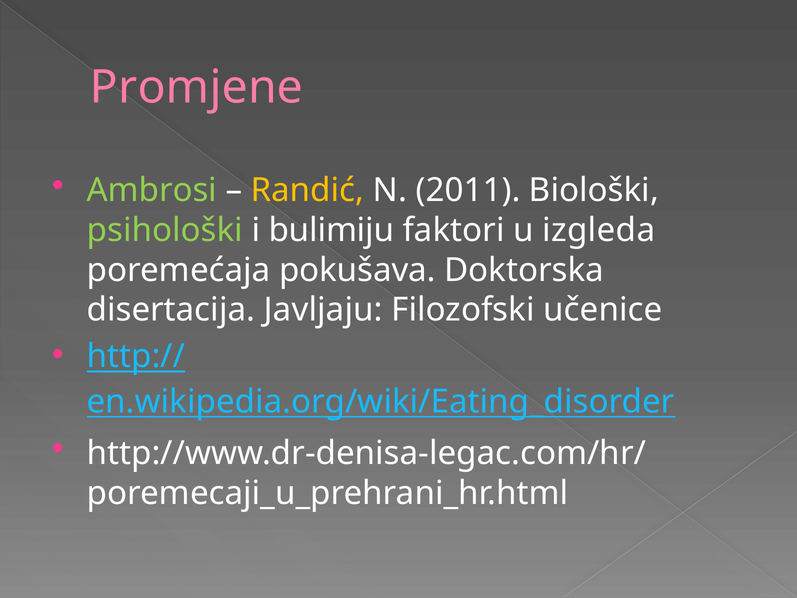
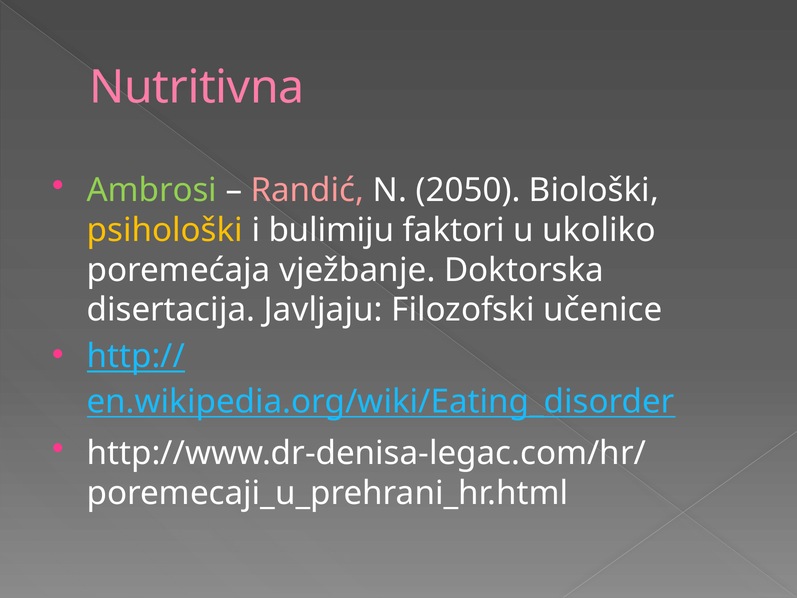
Promjene: Promjene -> Nutritivna
Randić colour: yellow -> pink
2011: 2011 -> 2050
psihološki colour: light green -> yellow
izgleda: izgleda -> ukoliko
pokušava: pokušava -> vježbanje
